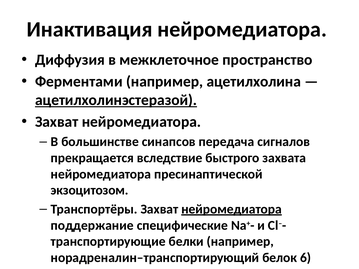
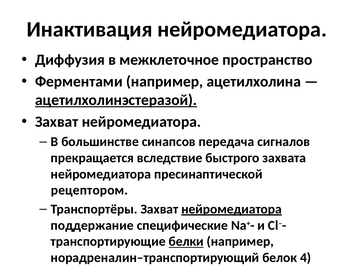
экзоцитозом: экзоцитозом -> рецептором
белки underline: none -> present
6: 6 -> 4
